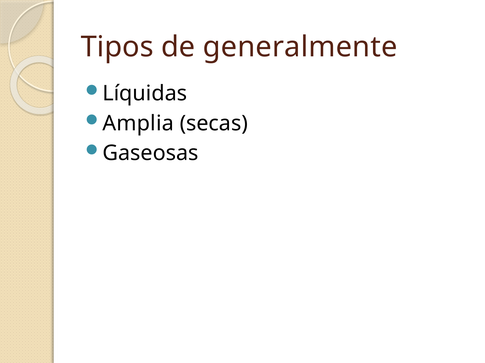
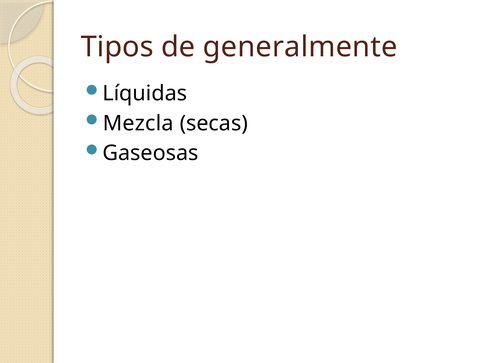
Amplia: Amplia -> Mezcla
